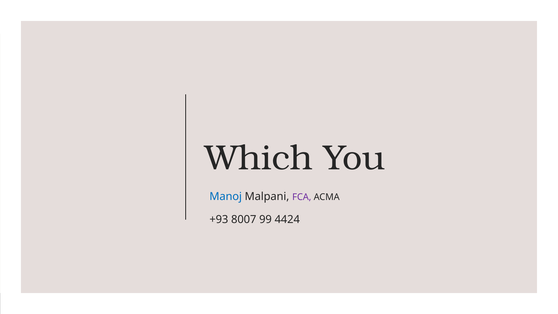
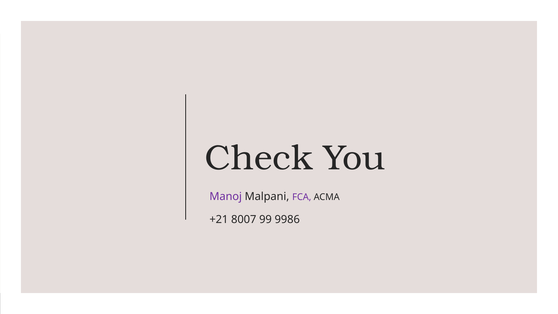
Which: Which -> Check
Manoj colour: blue -> purple
+93: +93 -> +21
4424: 4424 -> 9986
